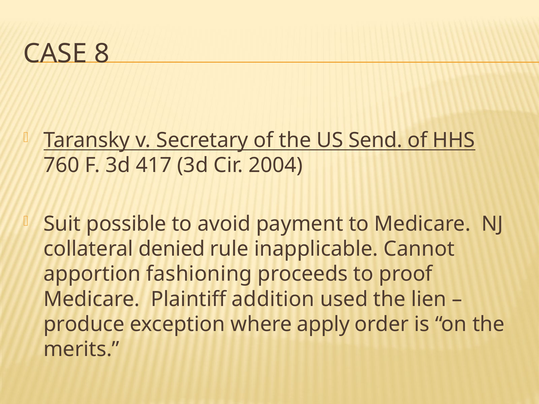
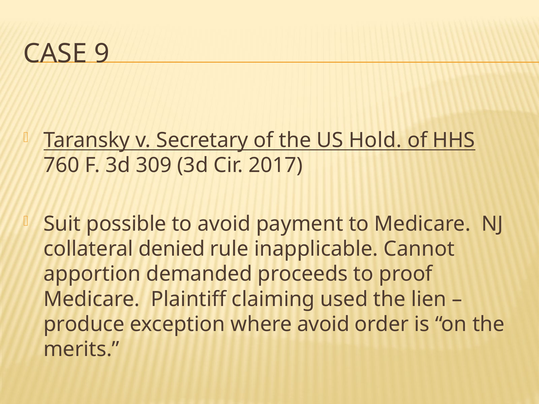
8: 8 -> 9
Send: Send -> Hold
417: 417 -> 309
2004: 2004 -> 2017
fashioning: fashioning -> demanded
addition: addition -> claiming
where apply: apply -> avoid
